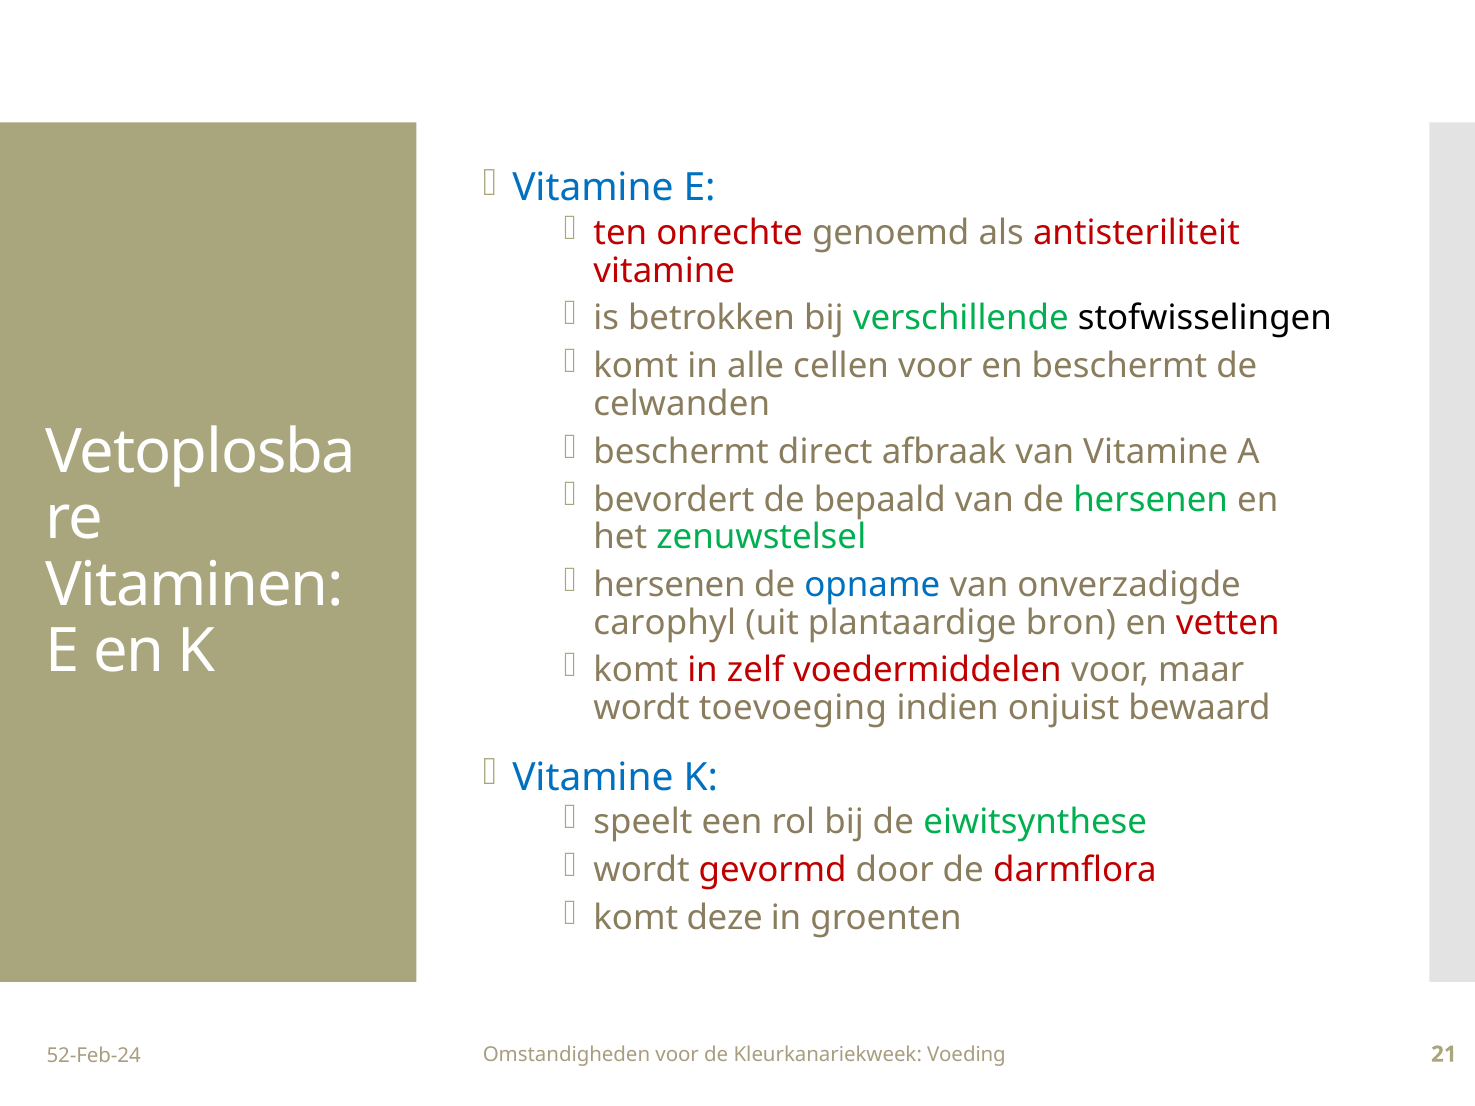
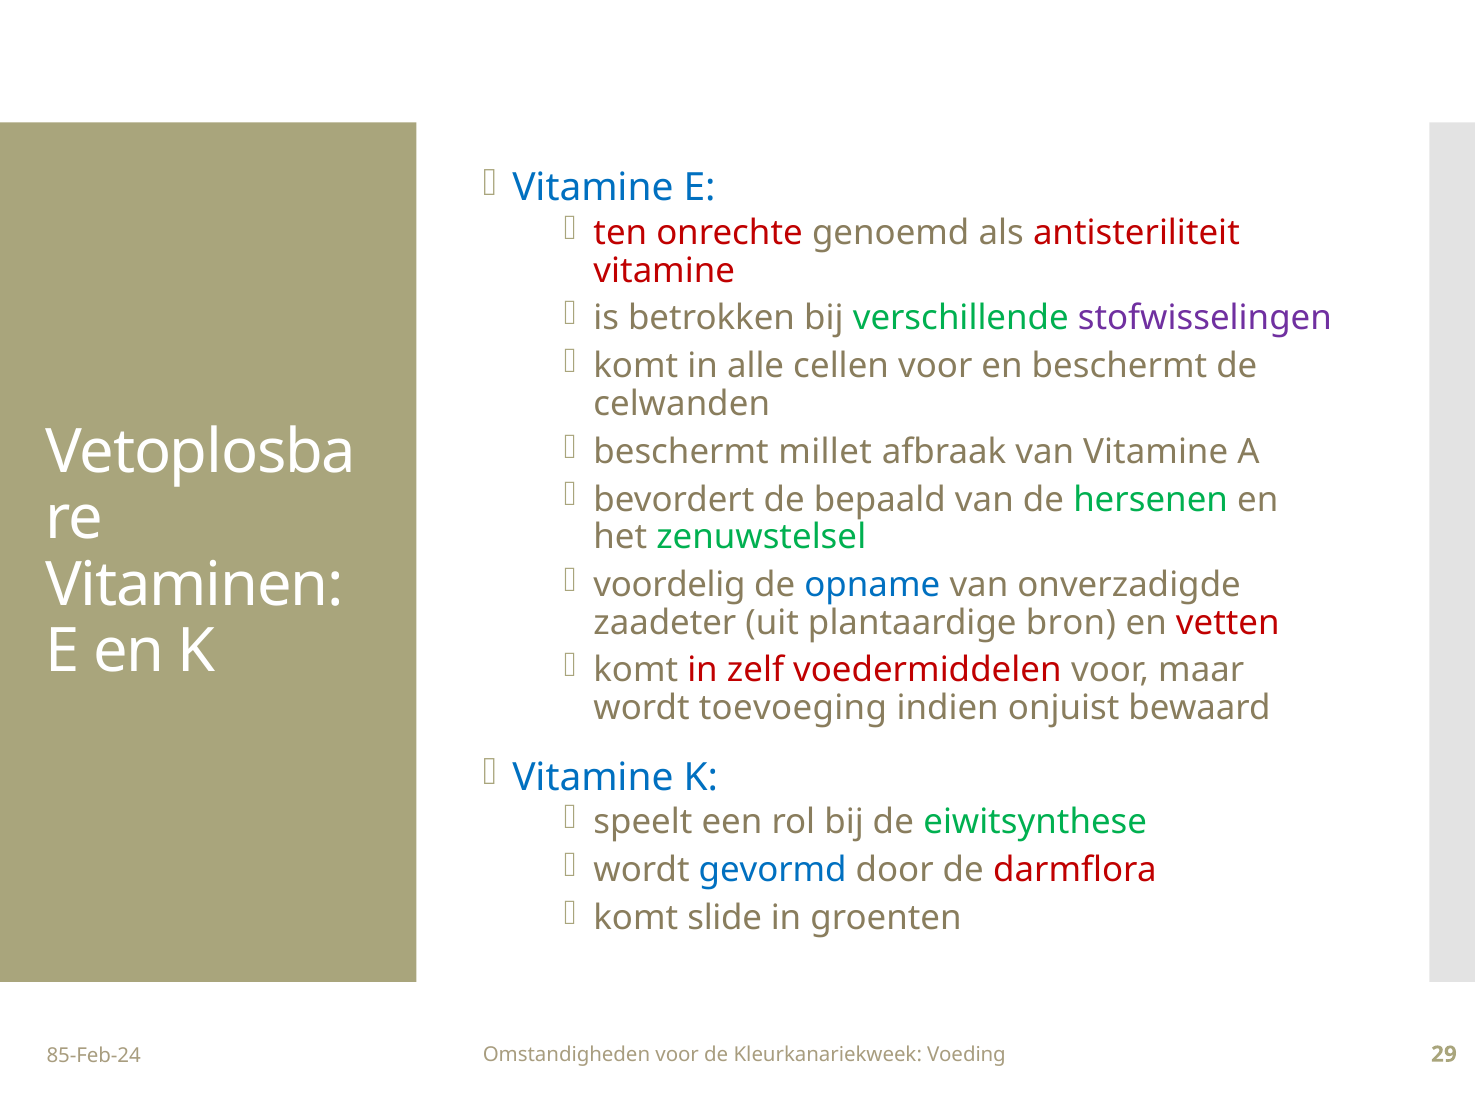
stofwisselingen colour: black -> purple
direct: direct -> millet
hersenen at (669, 585): hersenen -> voordelig
carophyl: carophyl -> zaadeter
gevormd colour: red -> blue
deze: deze -> slide
21: 21 -> 29
52-Feb-24: 52-Feb-24 -> 85-Feb-24
